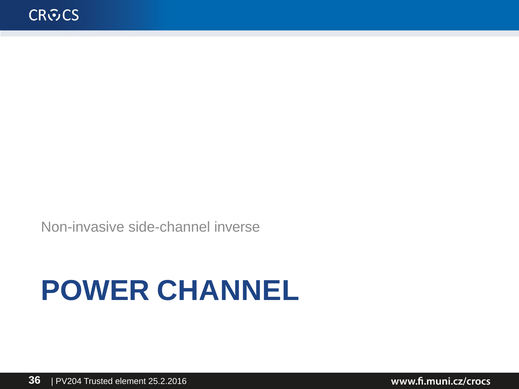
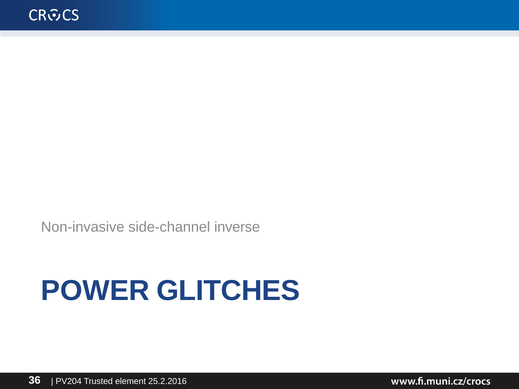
CHANNEL: CHANNEL -> GLITCHES
